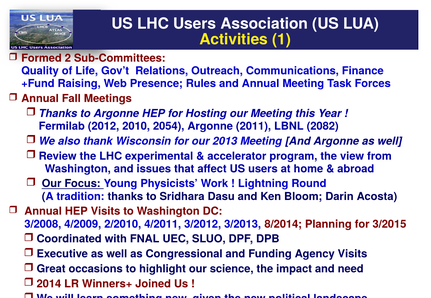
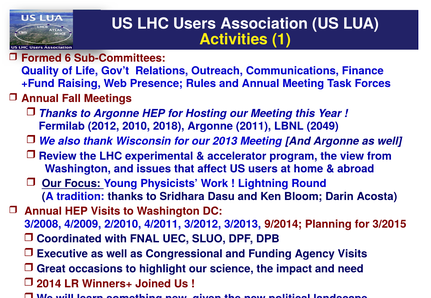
2: 2 -> 6
2054: 2054 -> 2018
2082: 2082 -> 2049
8/2014: 8/2014 -> 9/2014
